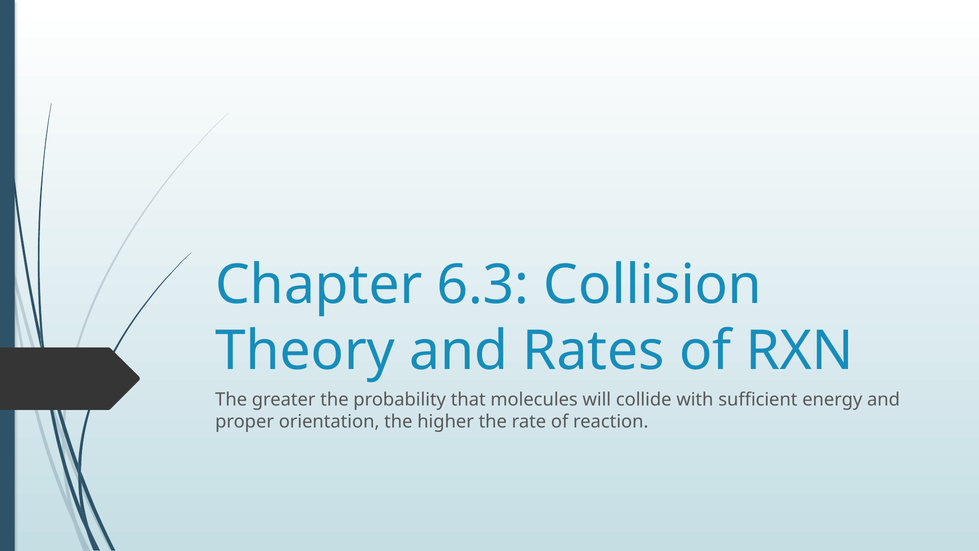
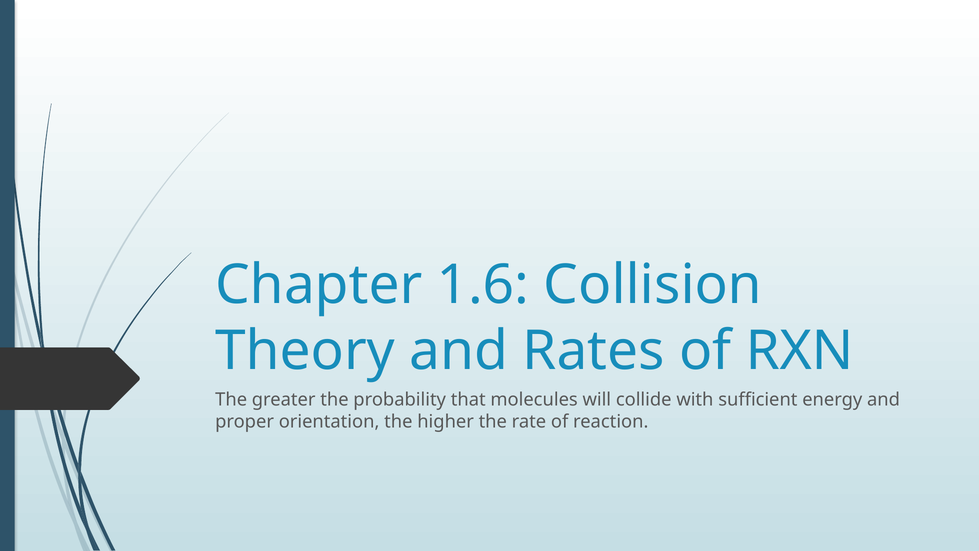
6.3: 6.3 -> 1.6
